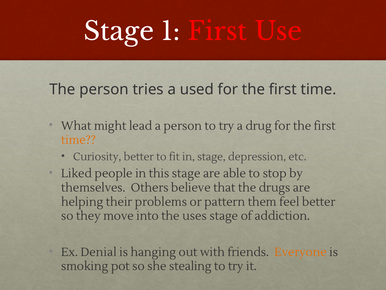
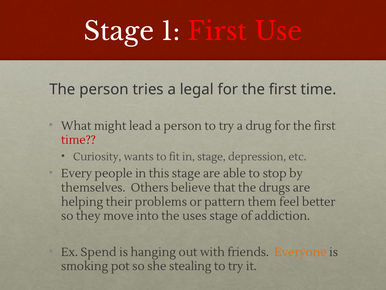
used: used -> legal
time at (79, 140) colour: orange -> red
Curiosity better: better -> wants
Liked: Liked -> Every
Denial: Denial -> Spend
